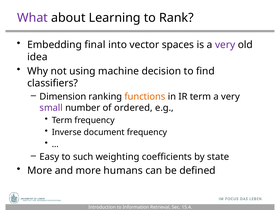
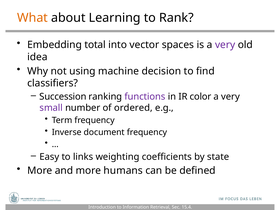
What colour: purple -> orange
final: final -> total
Dimension: Dimension -> Succession
functions colour: orange -> purple
IR term: term -> color
such: such -> links
